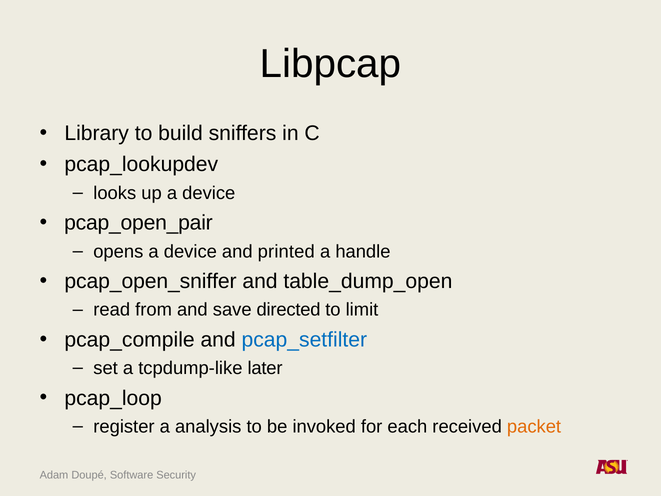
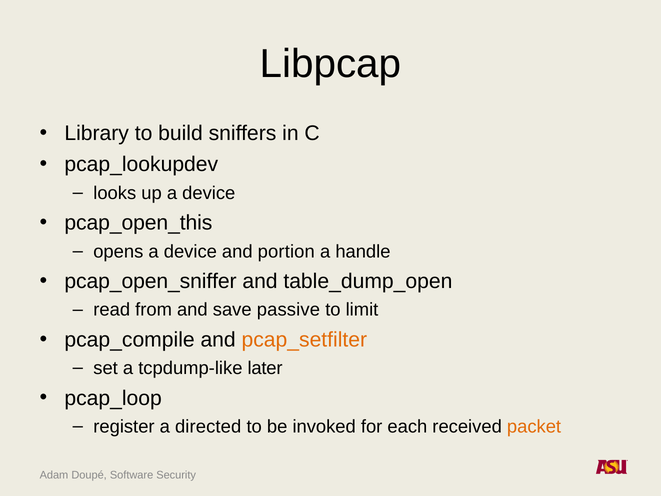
pcap_open_pair: pcap_open_pair -> pcap_open_this
printed: printed -> portion
directed: directed -> passive
pcap_setfilter colour: blue -> orange
analysis: analysis -> directed
